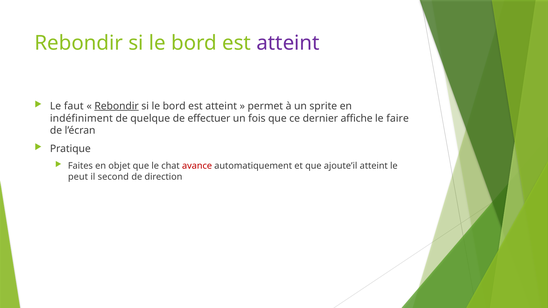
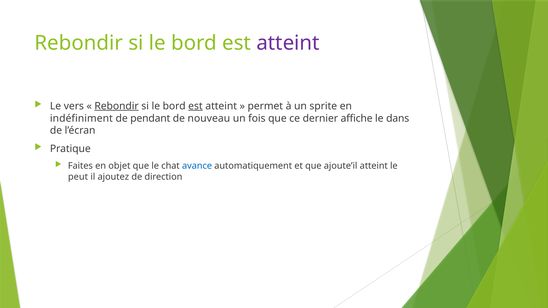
faut: faut -> vers
est at (195, 106) underline: none -> present
quelque: quelque -> pendant
effectuer: effectuer -> nouveau
faire: faire -> dans
avance colour: red -> blue
second: second -> ajoutez
